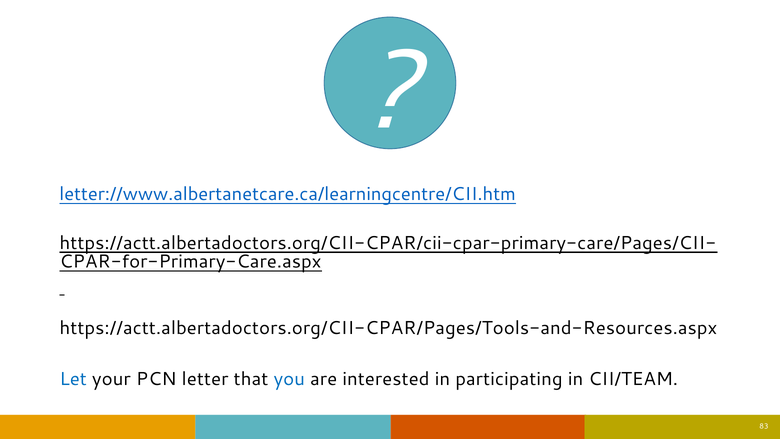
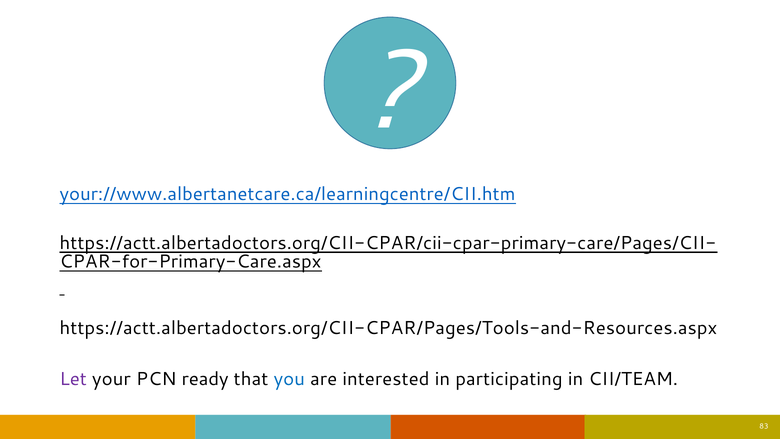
letter://www.albertanetcare.ca/learningcentre/CII.htm: letter://www.albertanetcare.ca/learningcentre/CII.htm -> your://www.albertanetcare.ca/learningcentre/CII.htm
Let colour: blue -> purple
letter: letter -> ready
